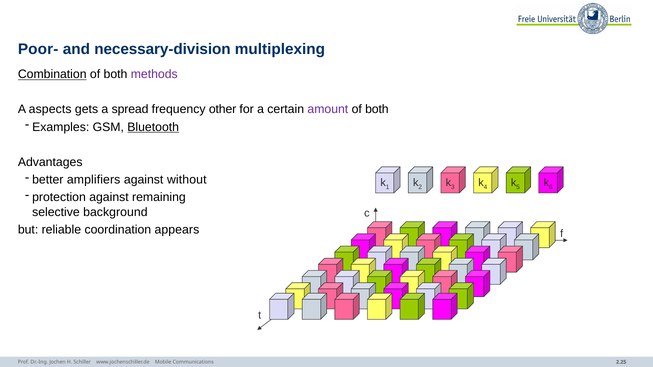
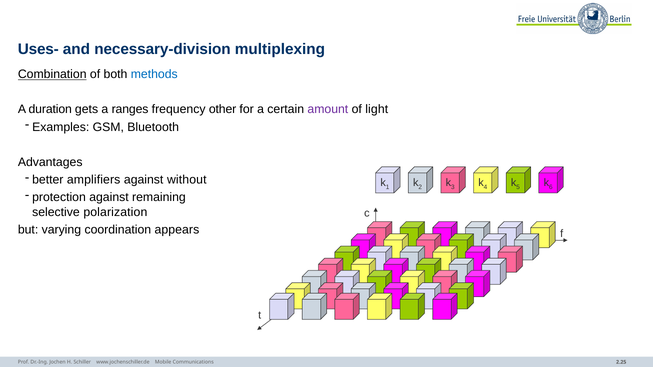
Poor-: Poor- -> Uses-
methods colour: purple -> blue
aspects: aspects -> duration
spread: spread -> ranges
both at (377, 110): both -> light
Bluetooth underline: present -> none
background: background -> polarization
reliable: reliable -> varying
